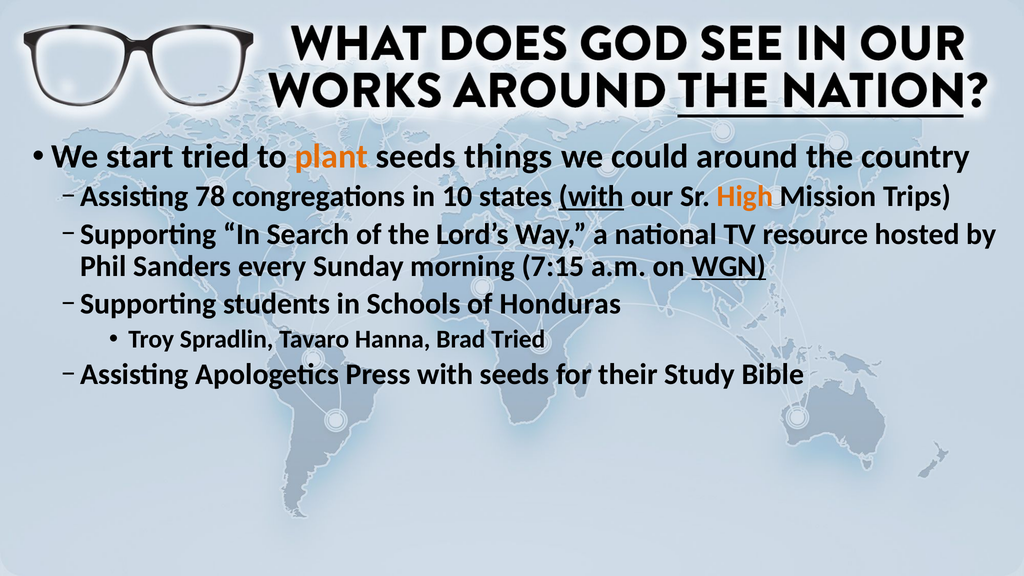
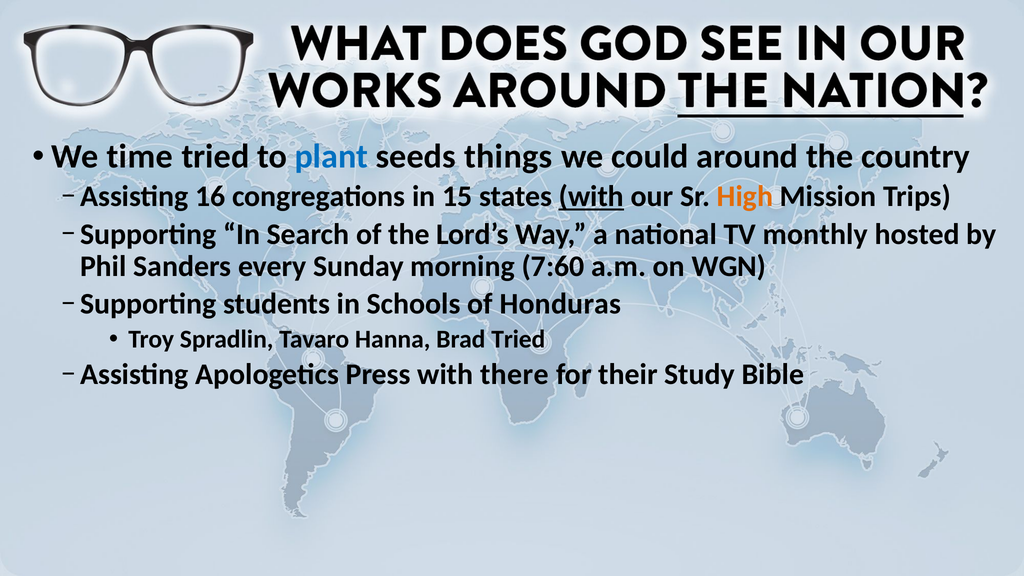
start: start -> time
plant colour: orange -> blue
78: 78 -> 16
10: 10 -> 15
resource: resource -> monthly
7:15: 7:15 -> 7:60
WGN underline: present -> none
with seeds: seeds -> there
